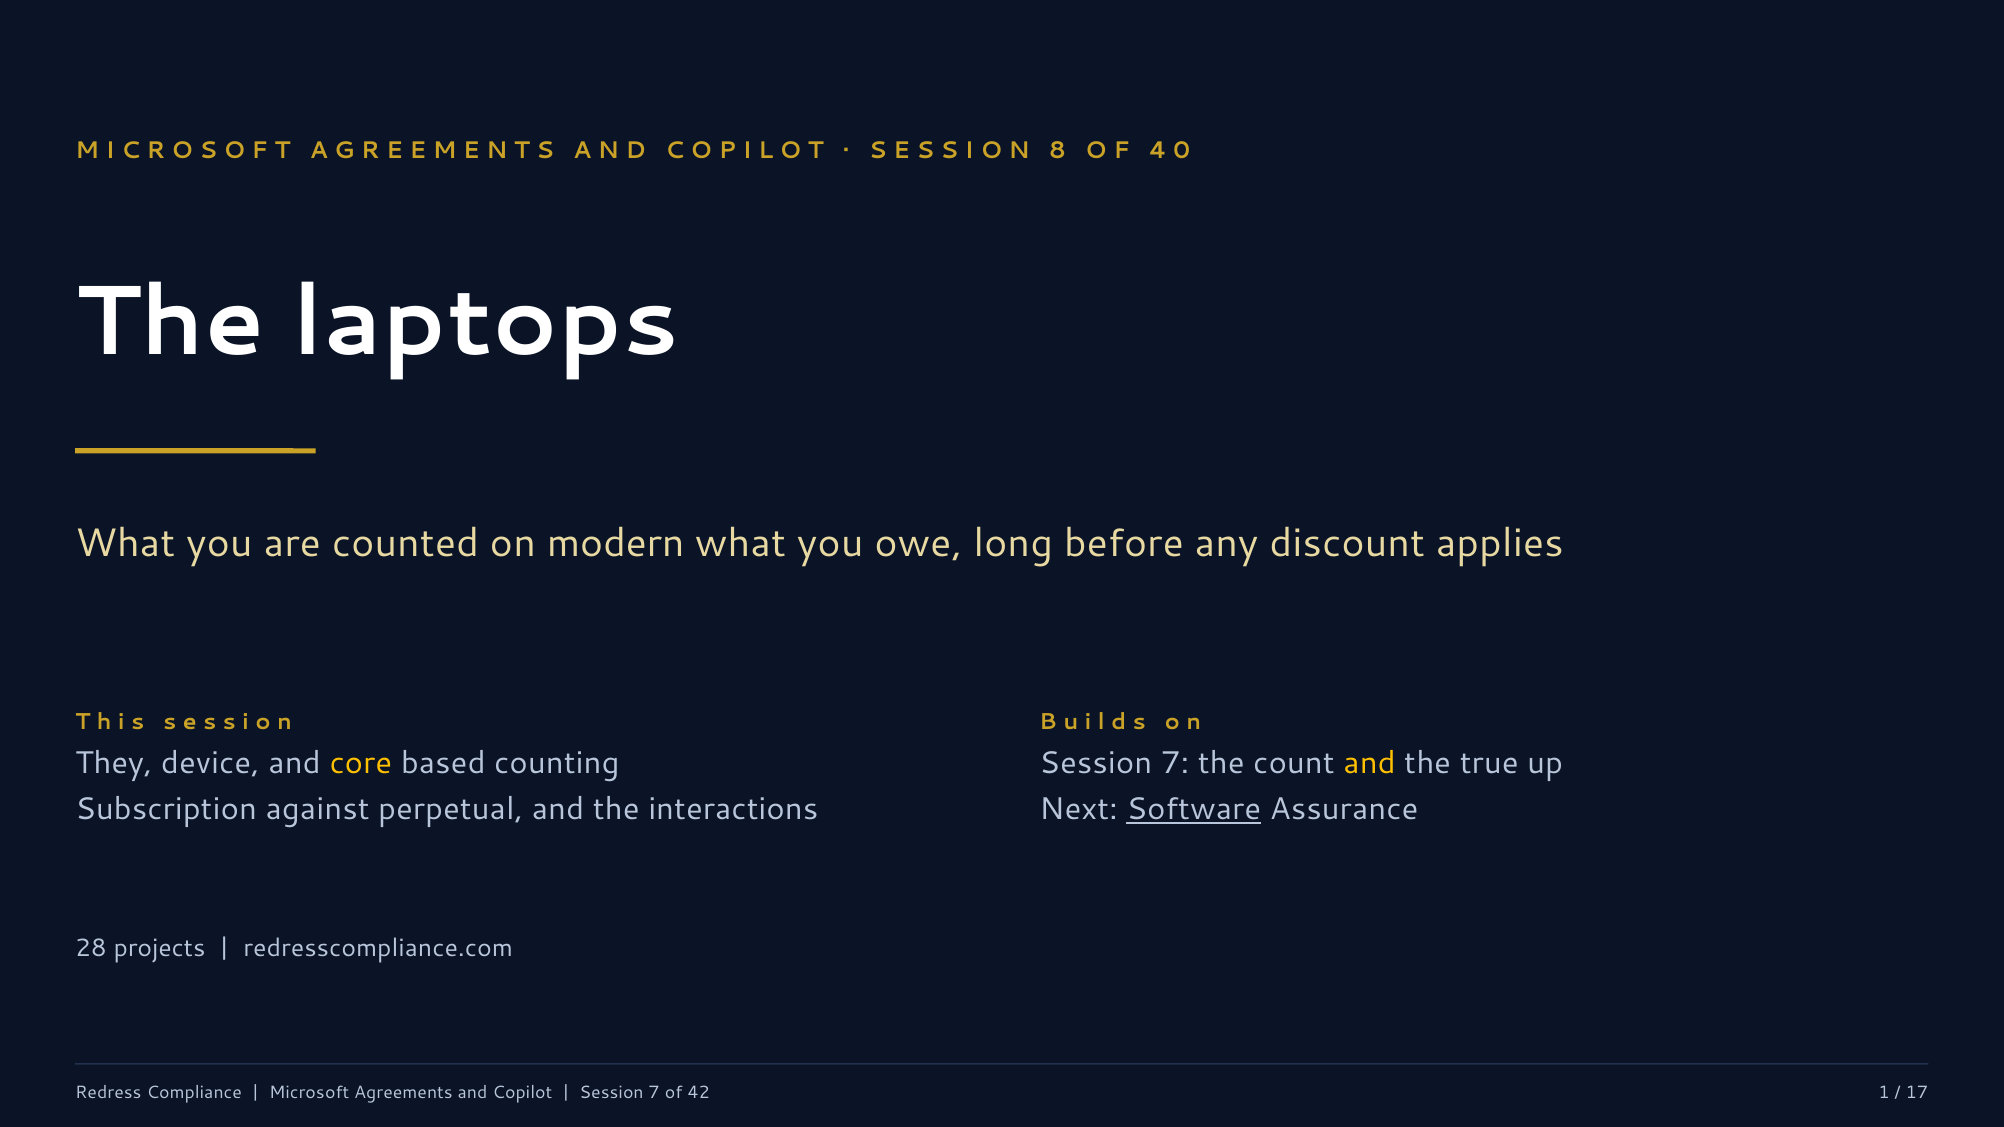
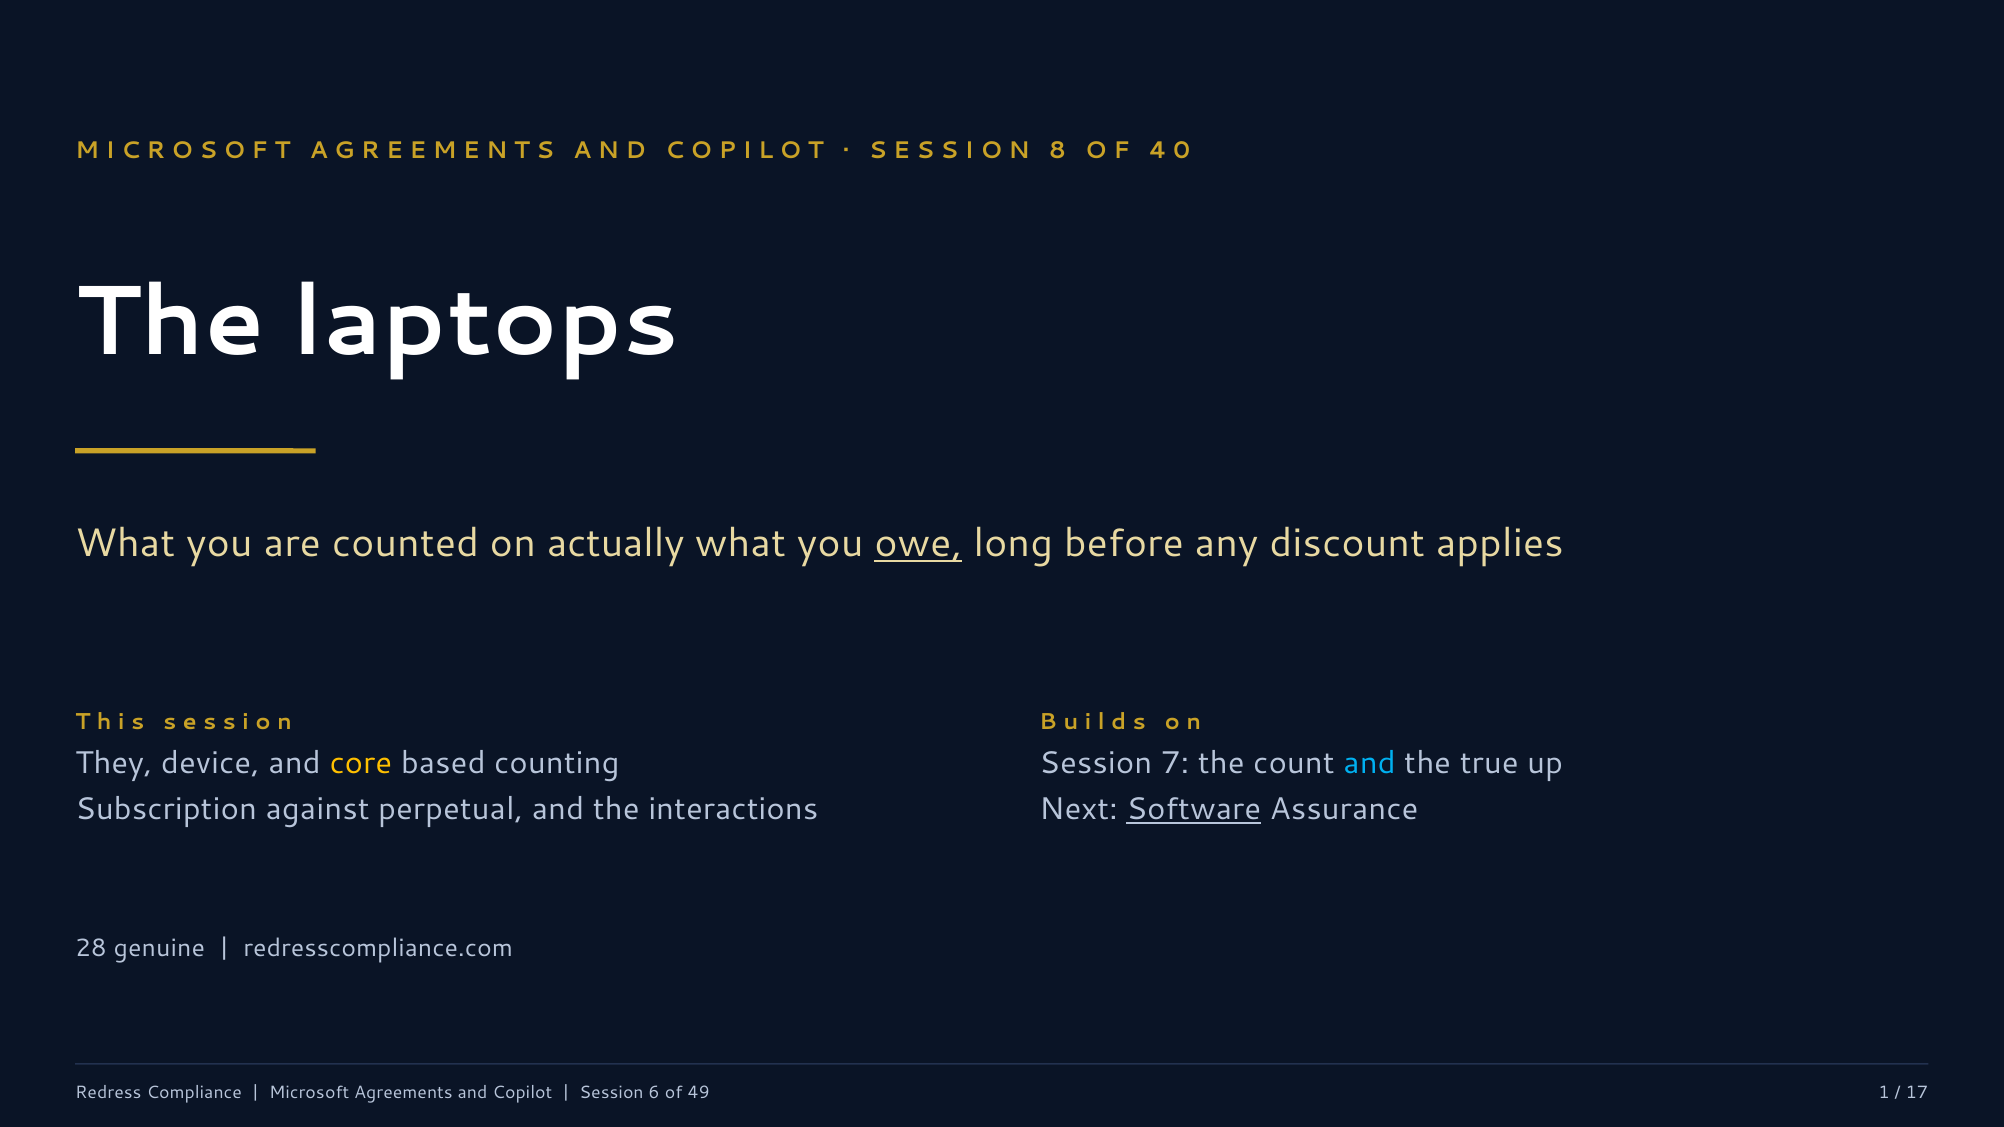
modern: modern -> actually
owe underline: none -> present
and at (1370, 764) colour: yellow -> light blue
projects: projects -> genuine
7 at (654, 1092): 7 -> 6
42: 42 -> 49
